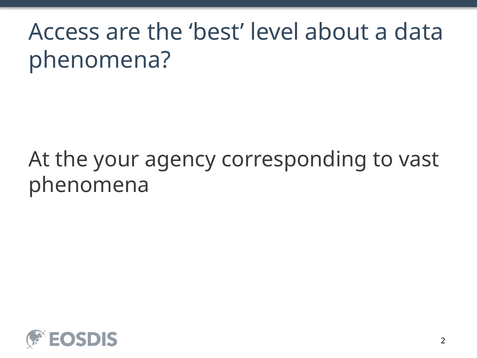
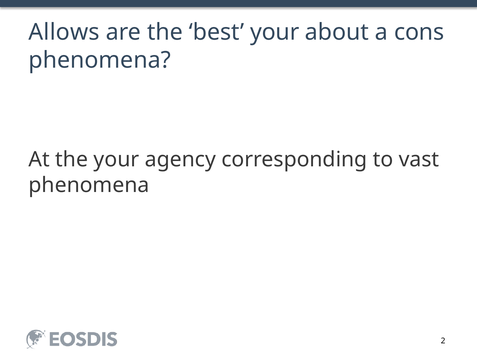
Access: Access -> Allows
best level: level -> your
data: data -> cons
